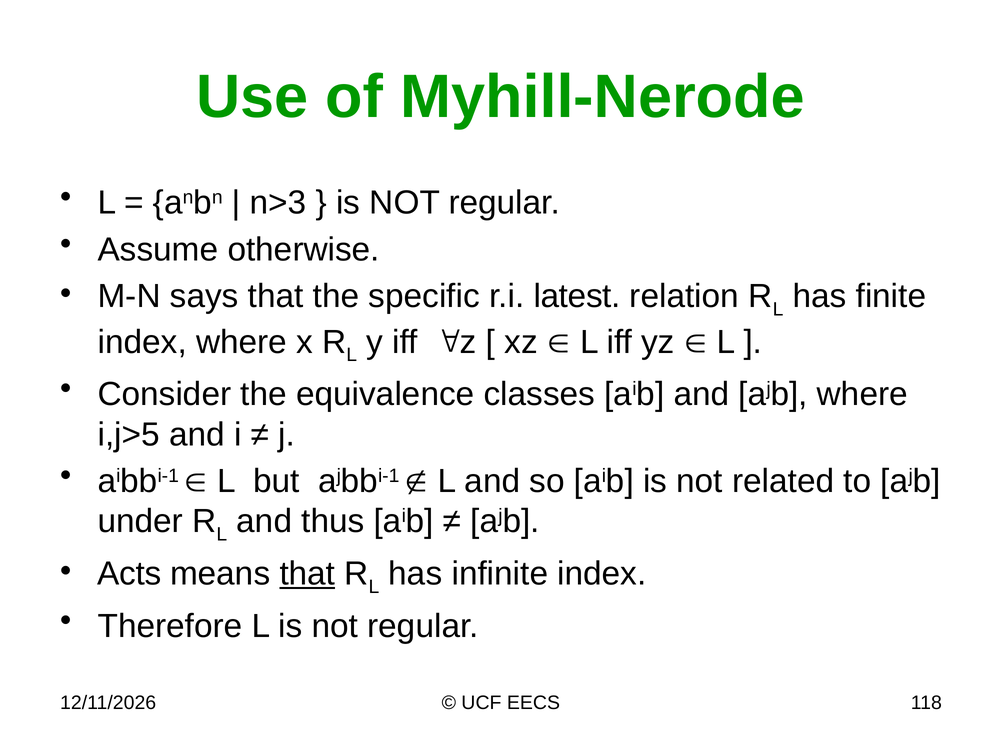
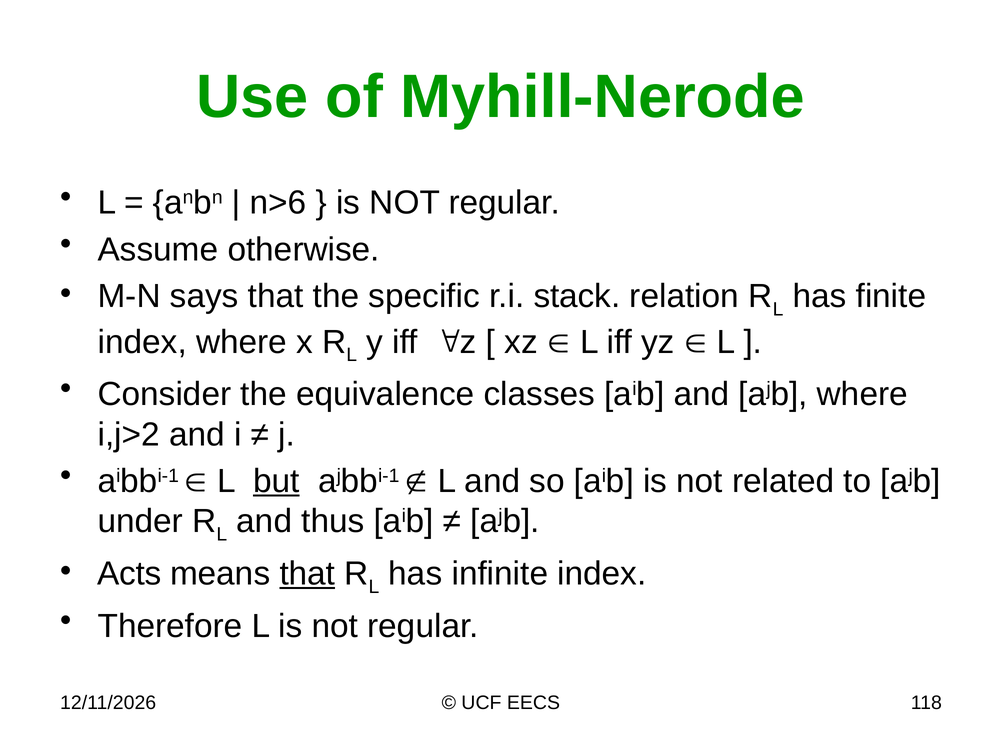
n>3: n>3 -> n>6
latest: latest -> stack
i,j>5: i,j>5 -> i,j>2
but underline: none -> present
